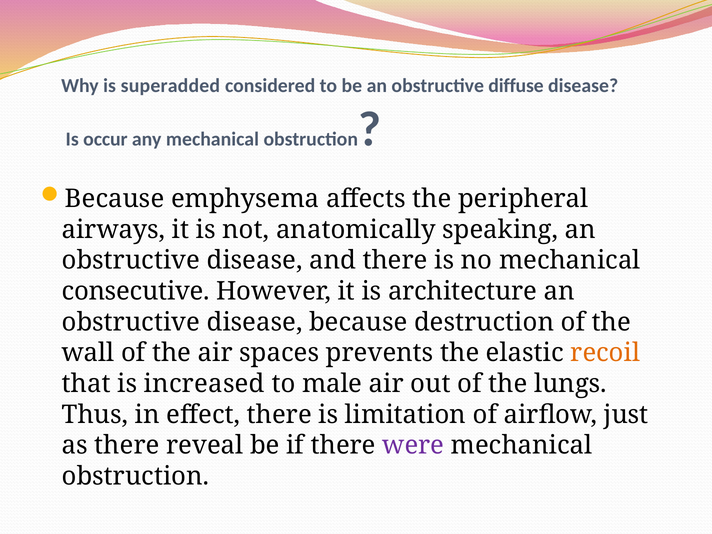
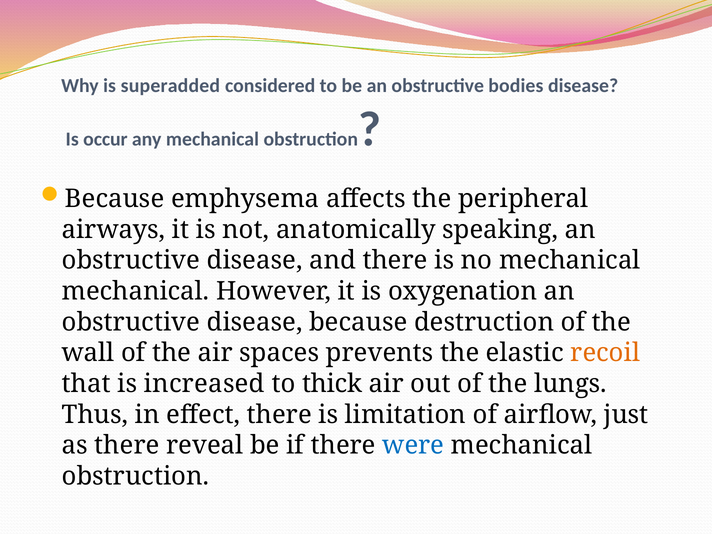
diffuse: diffuse -> bodies
consecutive at (136, 291): consecutive -> mechanical
architecture: architecture -> oxygenation
male: male -> thick
were colour: purple -> blue
